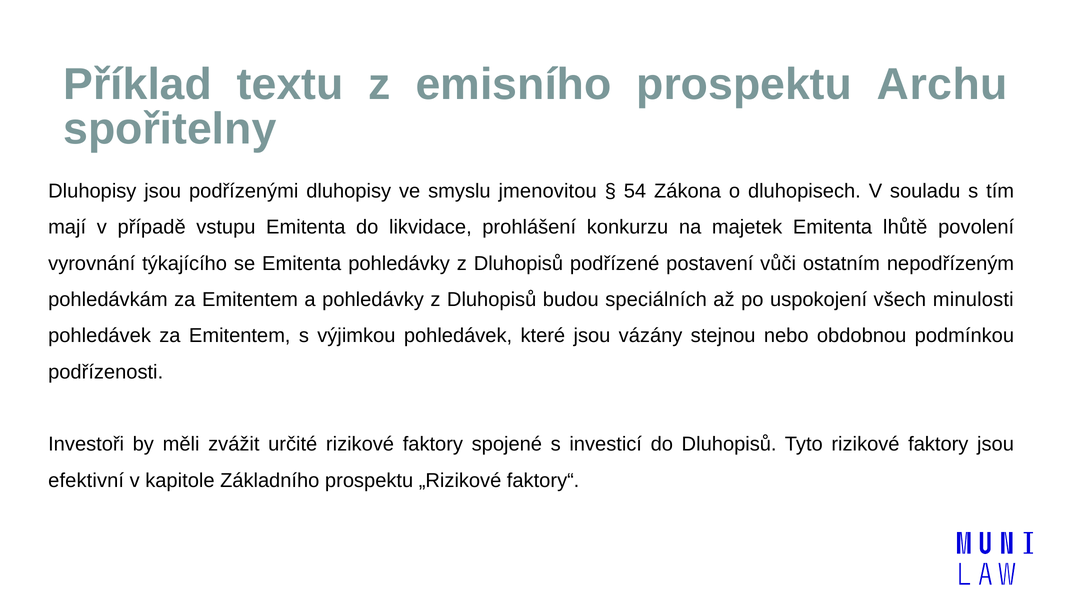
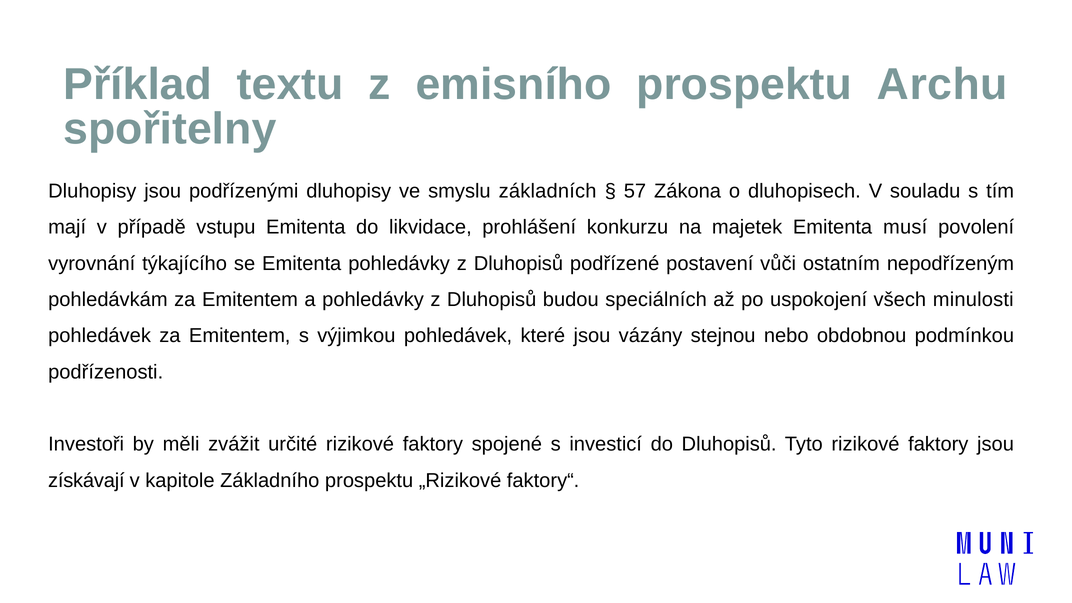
jmenovitou: jmenovitou -> základních
54: 54 -> 57
lhůtě: lhůtě -> musí
efektivní: efektivní -> získávají
